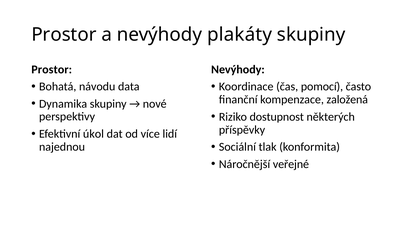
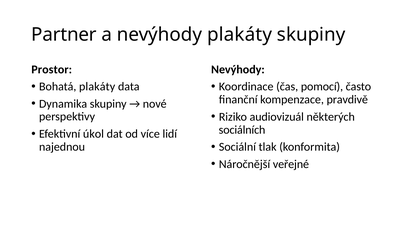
Prostor at (64, 35): Prostor -> Partner
Bohatá návodu: návodu -> plakáty
založená: založená -> pravdivě
dostupnost: dostupnost -> audiovizuál
příspěvky: příspěvky -> sociálních
